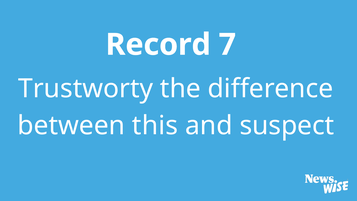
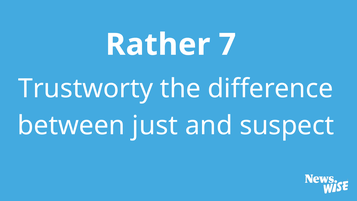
Record: Record -> Rather
this: this -> just
